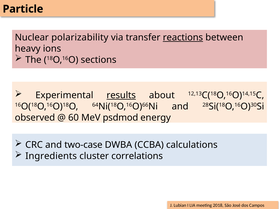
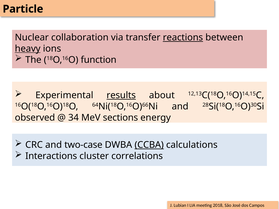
polarizability: polarizability -> collaboration
heavy underline: none -> present
sections: sections -> function
60: 60 -> 34
psdmod: psdmod -> sections
CCBA underline: none -> present
Ingredients: Ingredients -> Interactions
